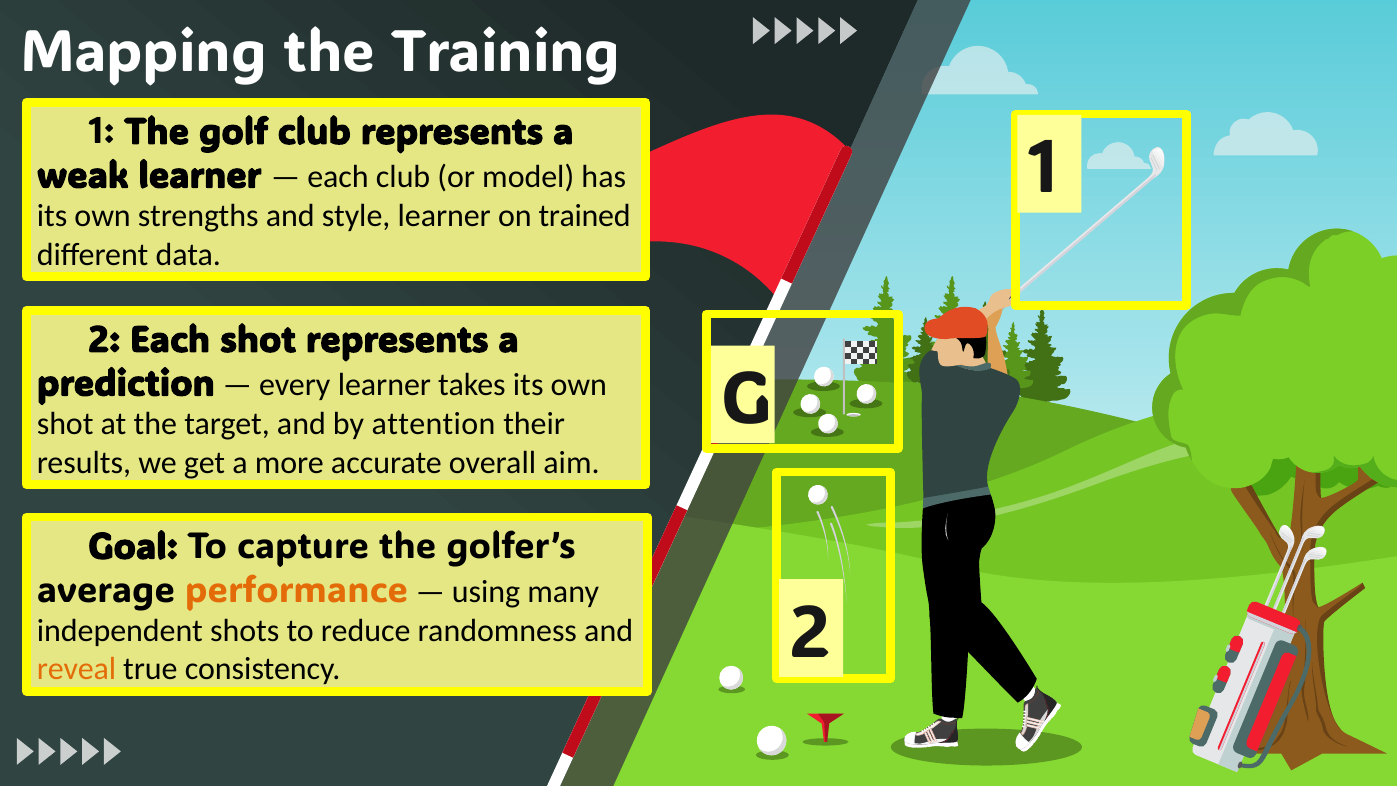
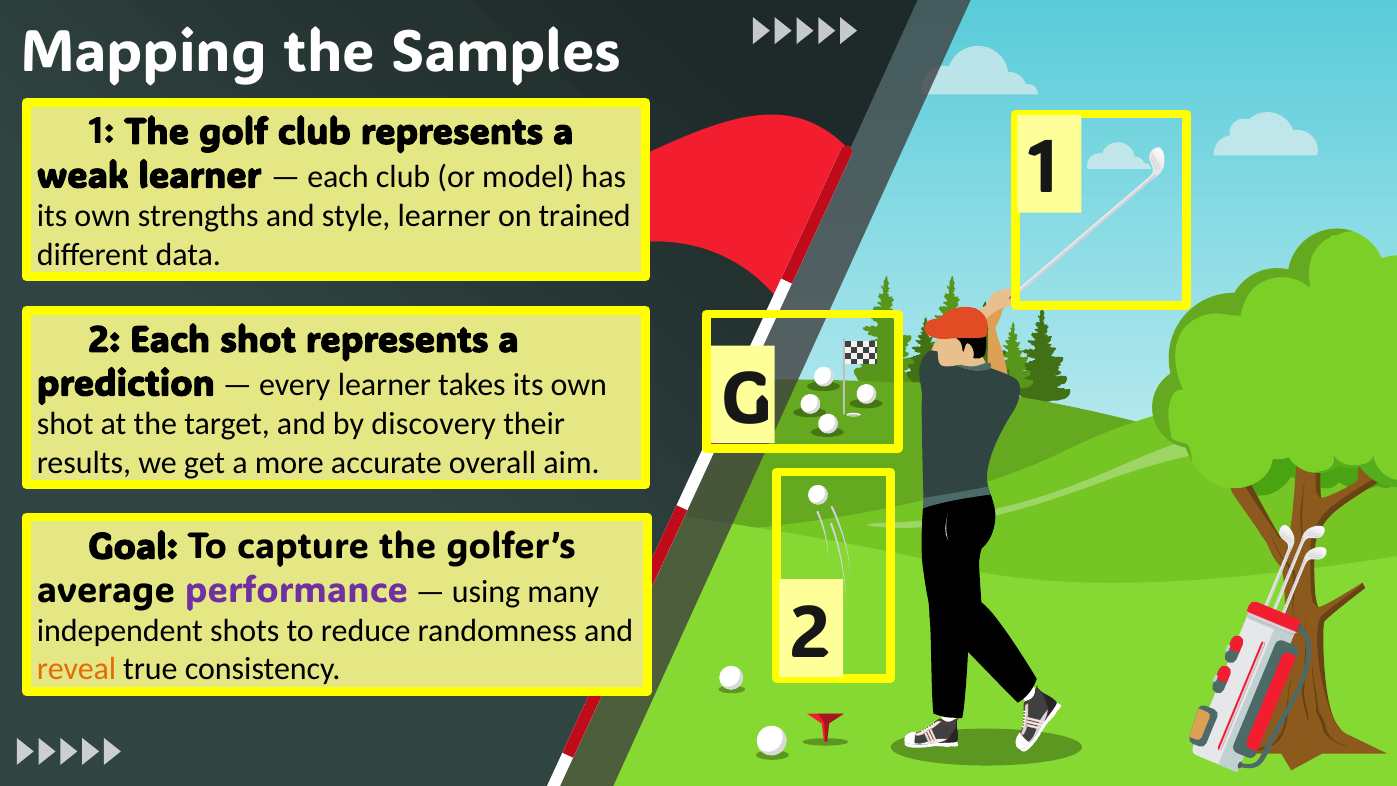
Training: Training -> Samples
attention: attention -> discovery
performance colour: orange -> purple
